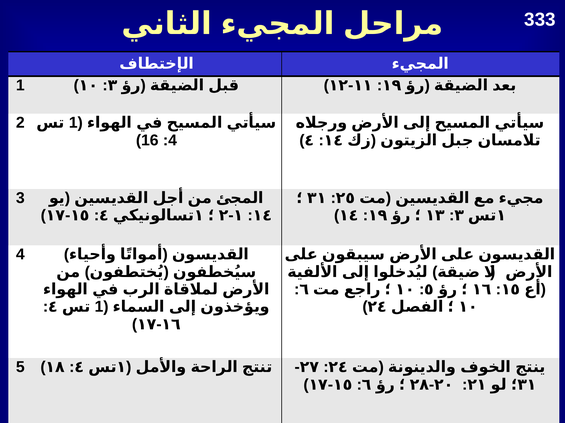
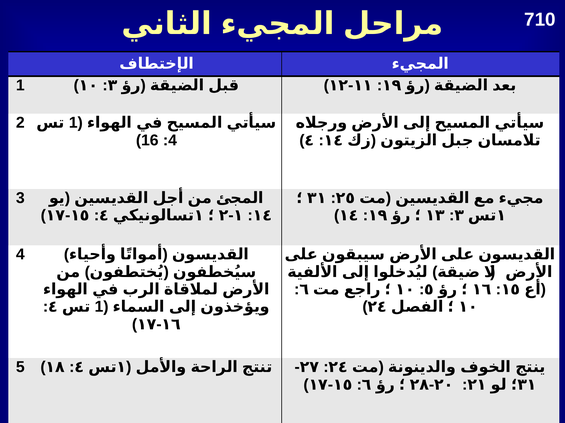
333: 333 -> 710
